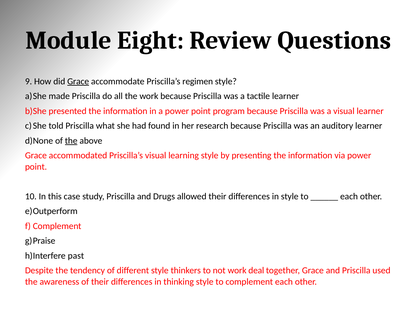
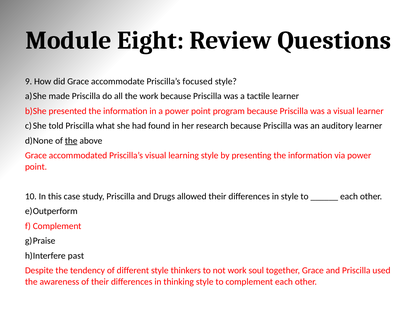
Grace at (78, 81) underline: present -> none
regimen: regimen -> focused
deal: deal -> soul
